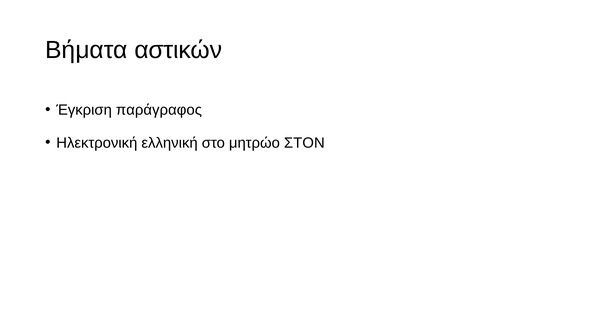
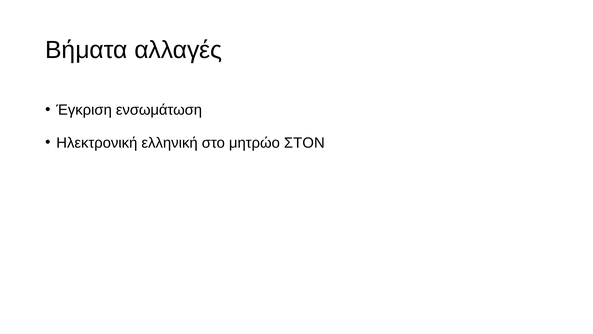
αστικών: αστικών -> αλλαγές
παράγραφος: παράγραφος -> ενσωμάτωση
